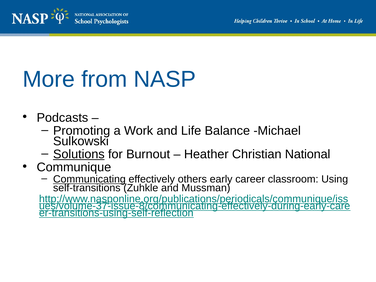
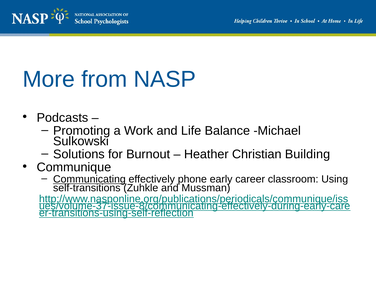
Solutions underline: present -> none
National: National -> Building
others: others -> phone
